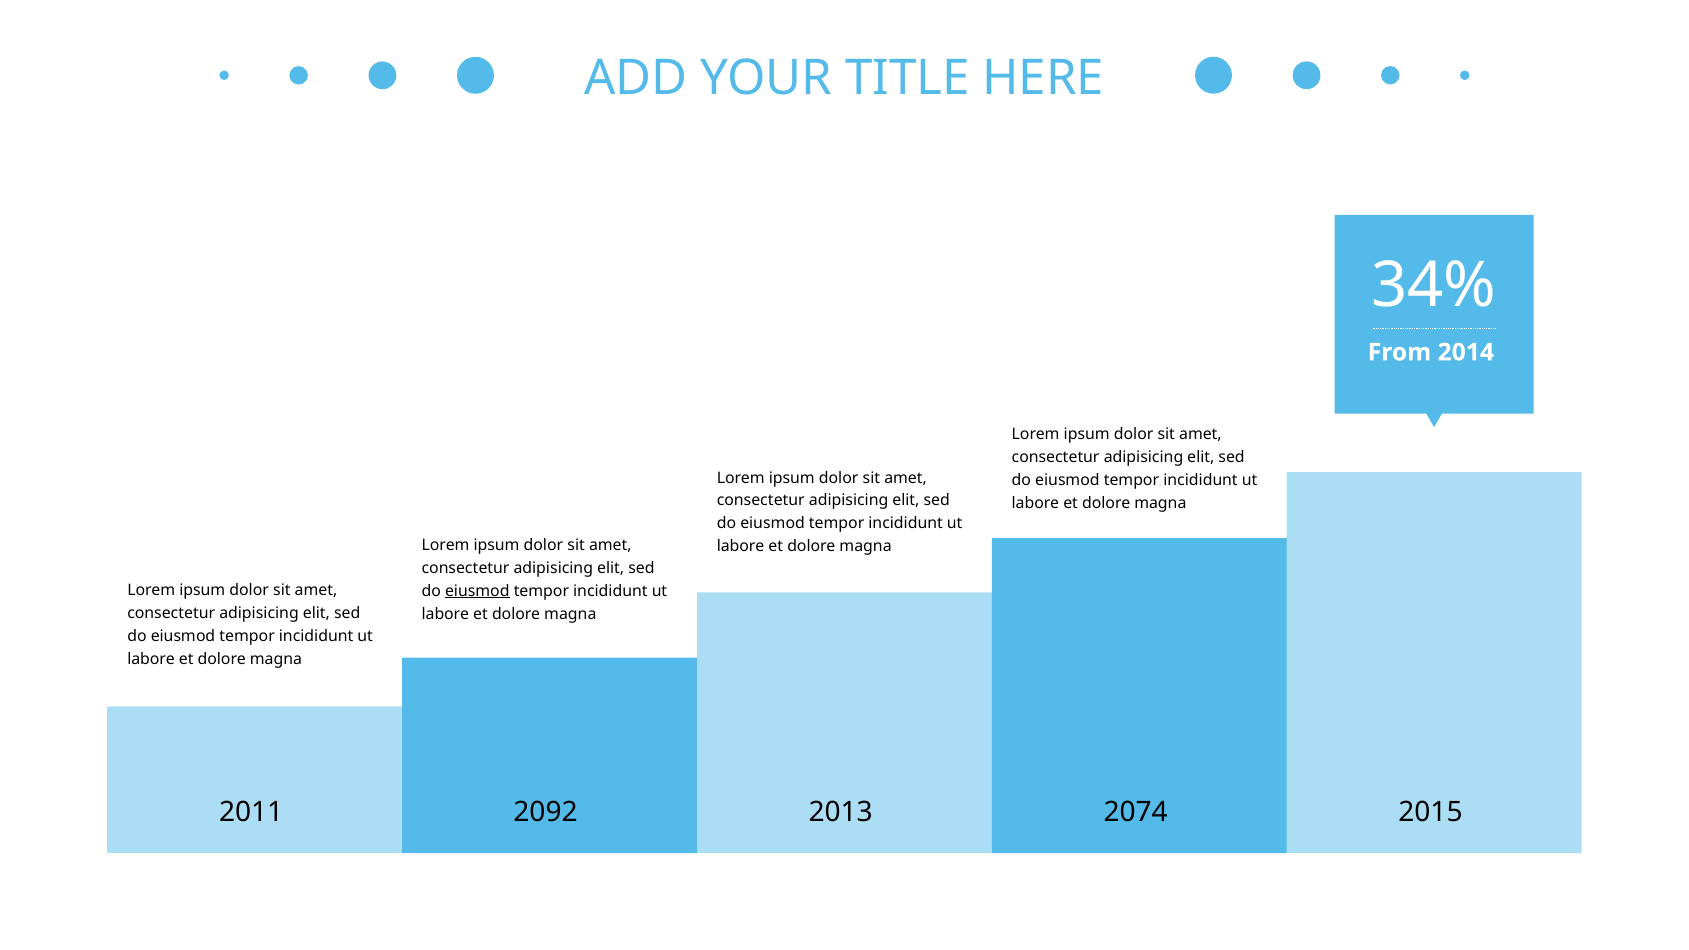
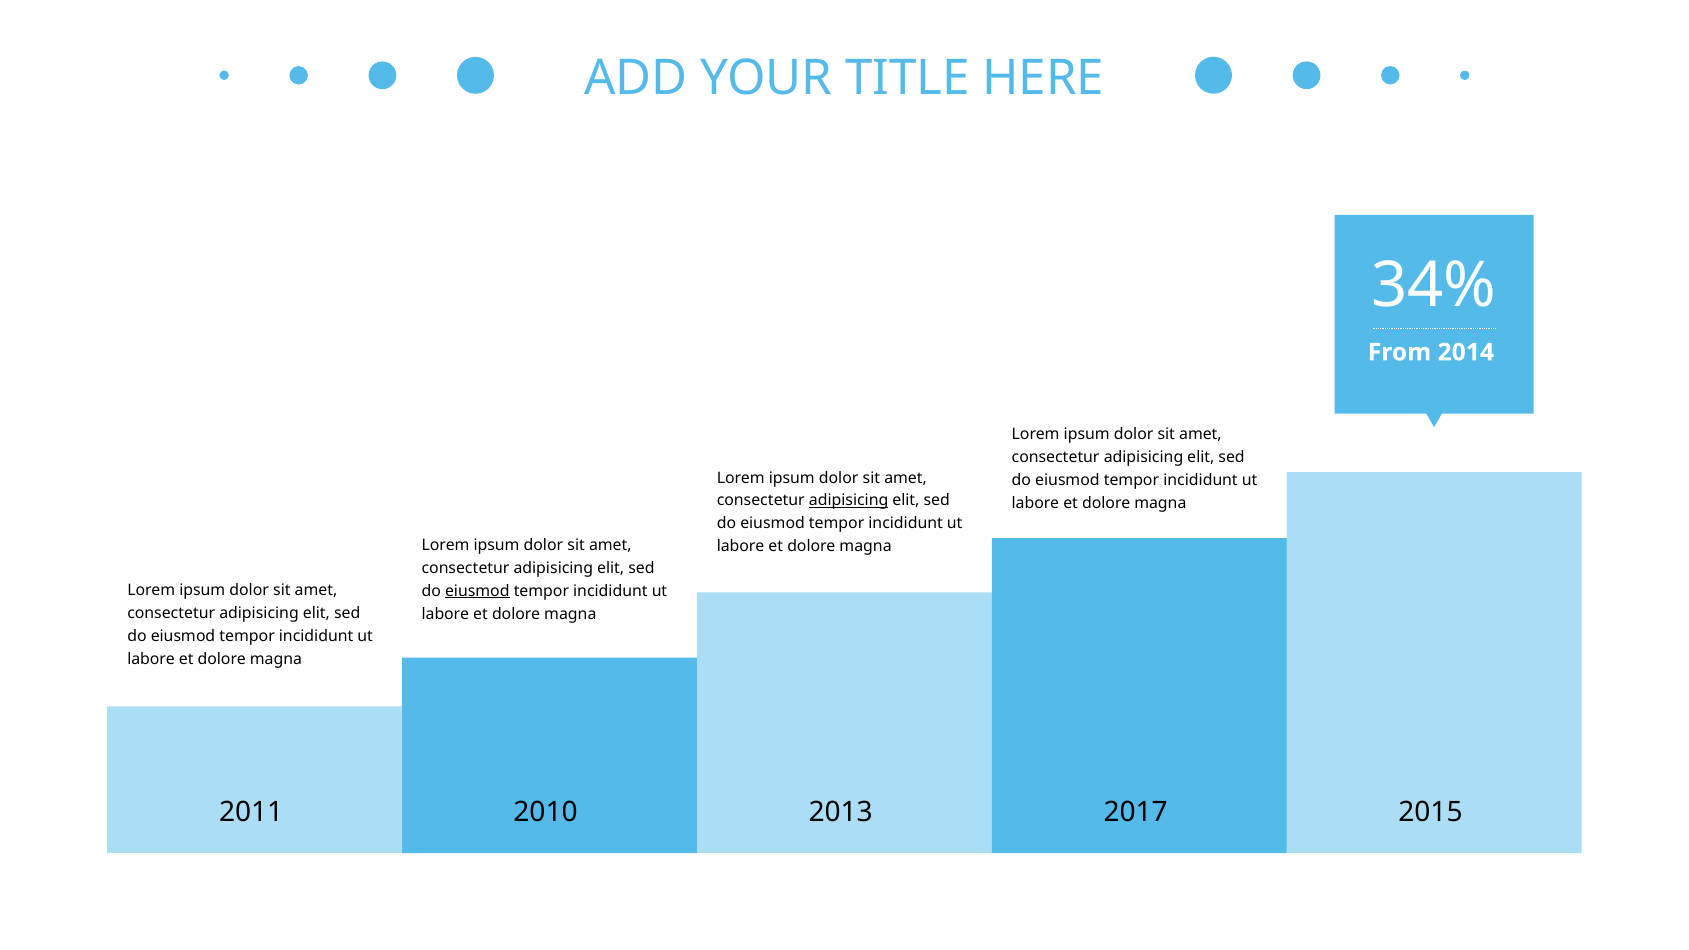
adipisicing at (849, 501) underline: none -> present
2092: 2092 -> 2010
2074: 2074 -> 2017
